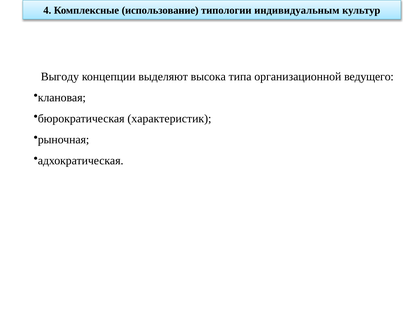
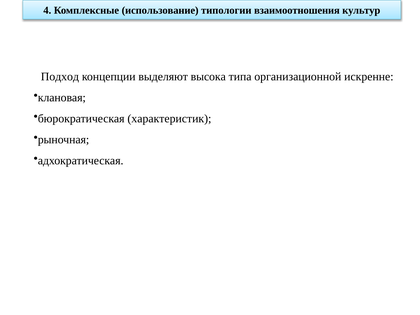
индивидуальным: индивидуальным -> взаимоотношения
Выгоду: Выгоду -> Подход
ведущего: ведущего -> искренне
